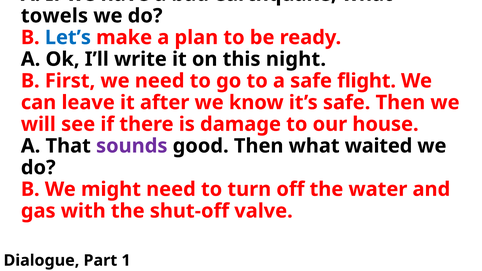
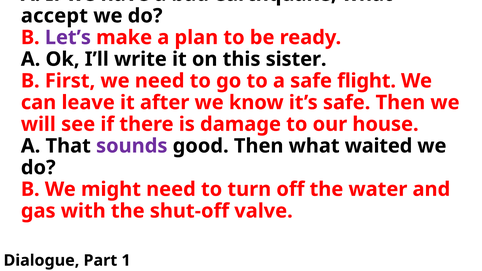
towels: towels -> accept
Let’s colour: blue -> purple
night: night -> sister
